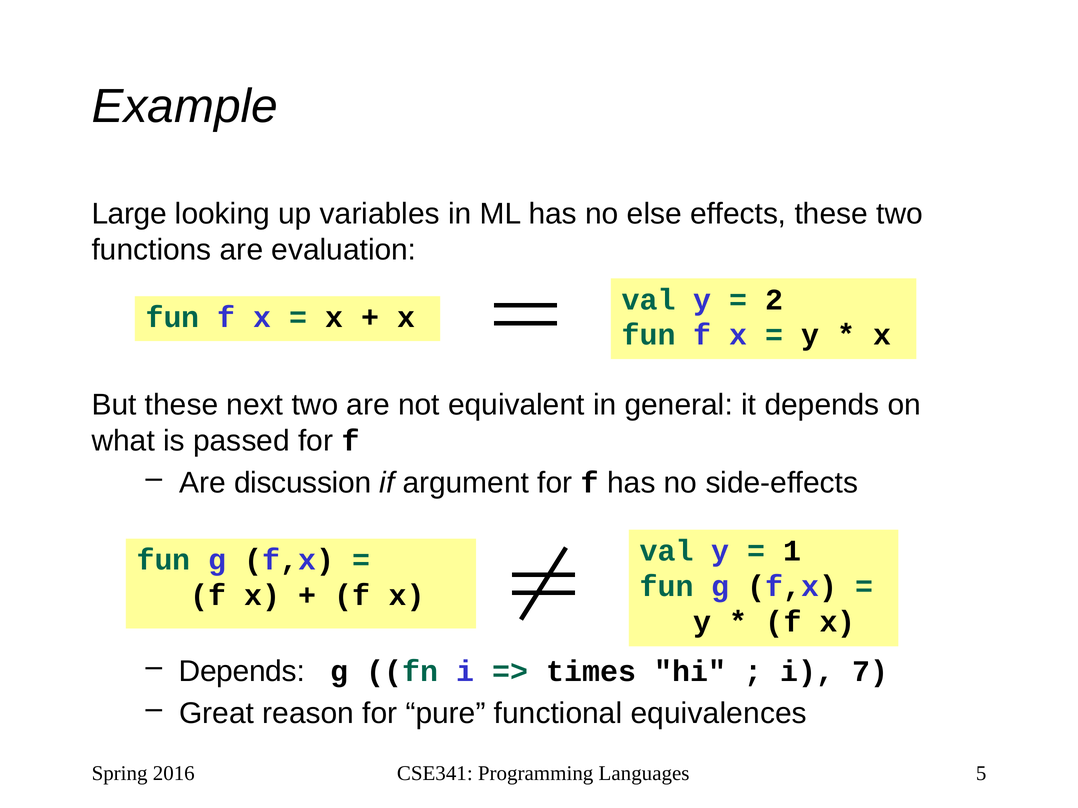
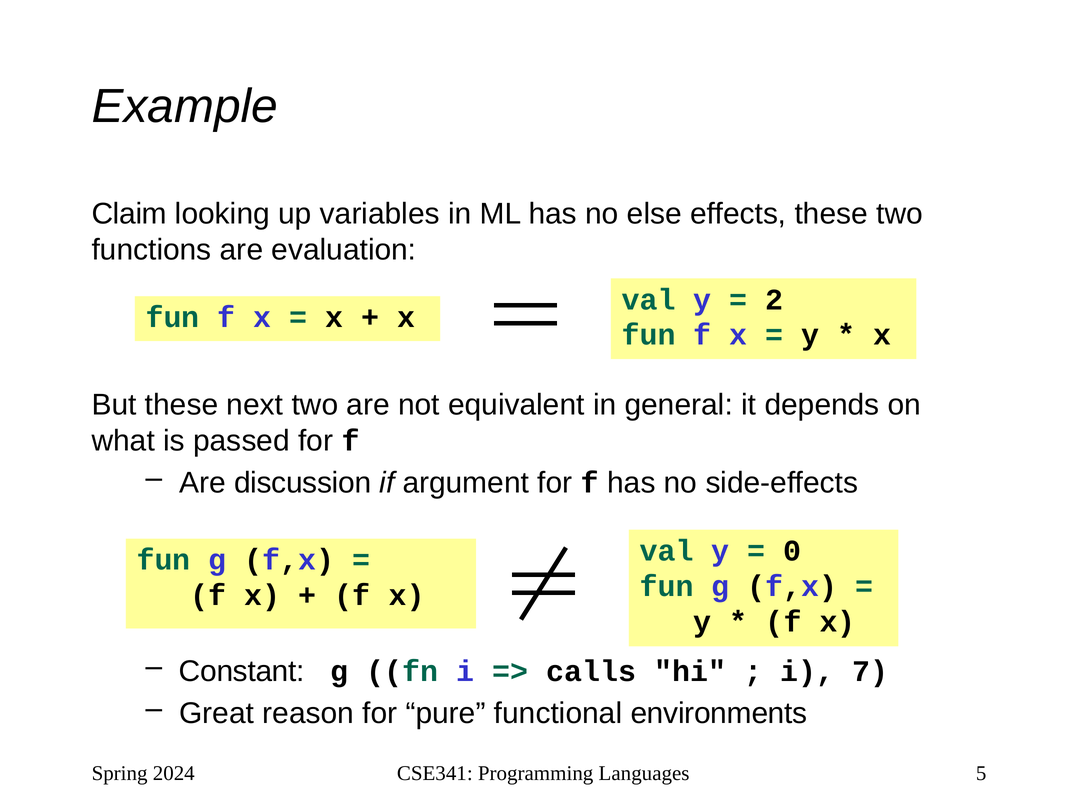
Large: Large -> Claim
1: 1 -> 0
Depends at (242, 672): Depends -> Constant
times: times -> calls
equivalences: equivalences -> environments
2016: 2016 -> 2024
